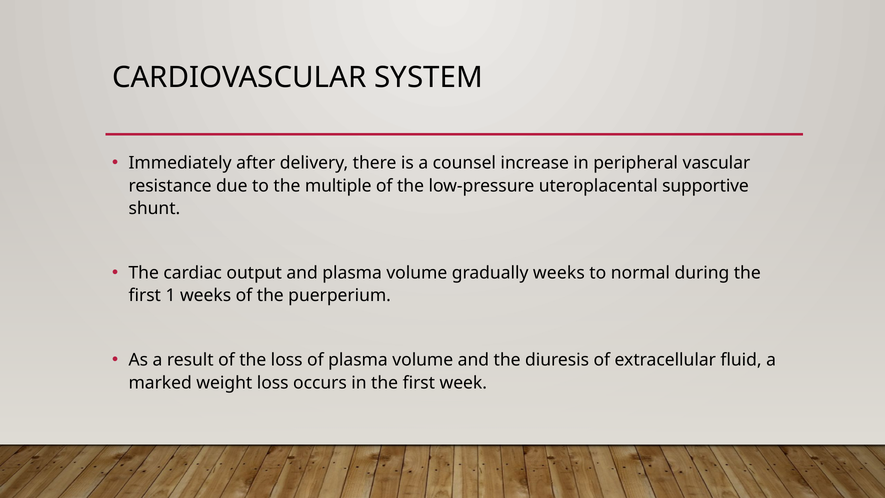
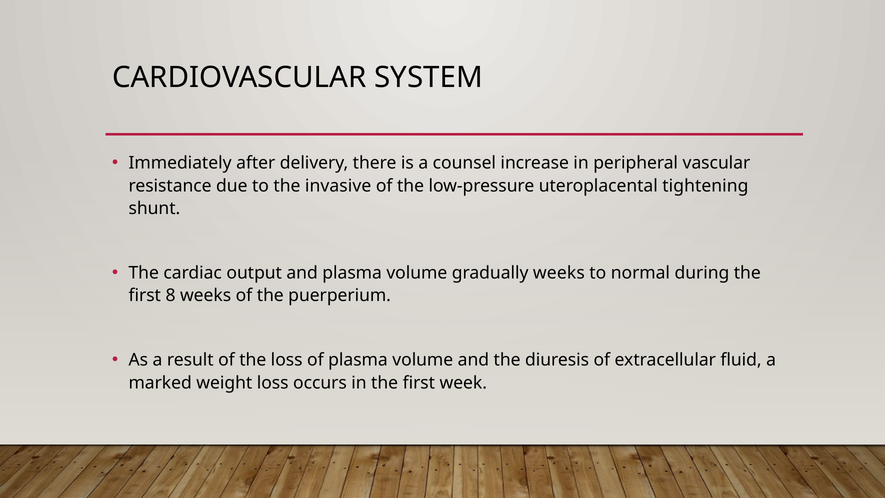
multiple: multiple -> invasive
supportive: supportive -> tightening
1: 1 -> 8
